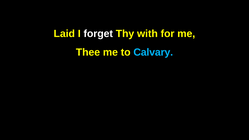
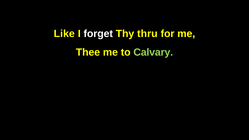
Laid: Laid -> Like
with: with -> thru
Calvary colour: light blue -> light green
